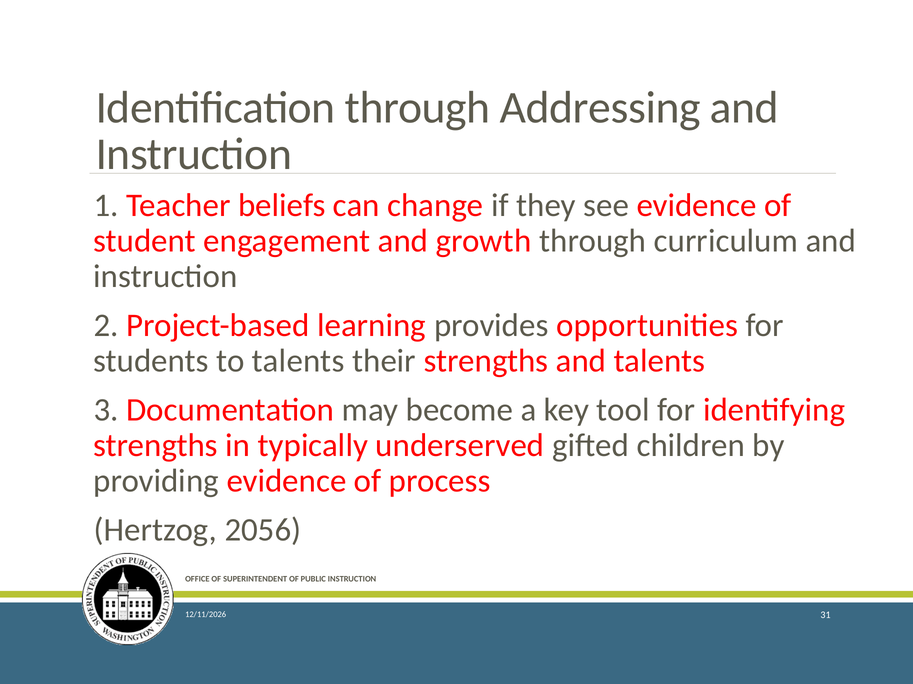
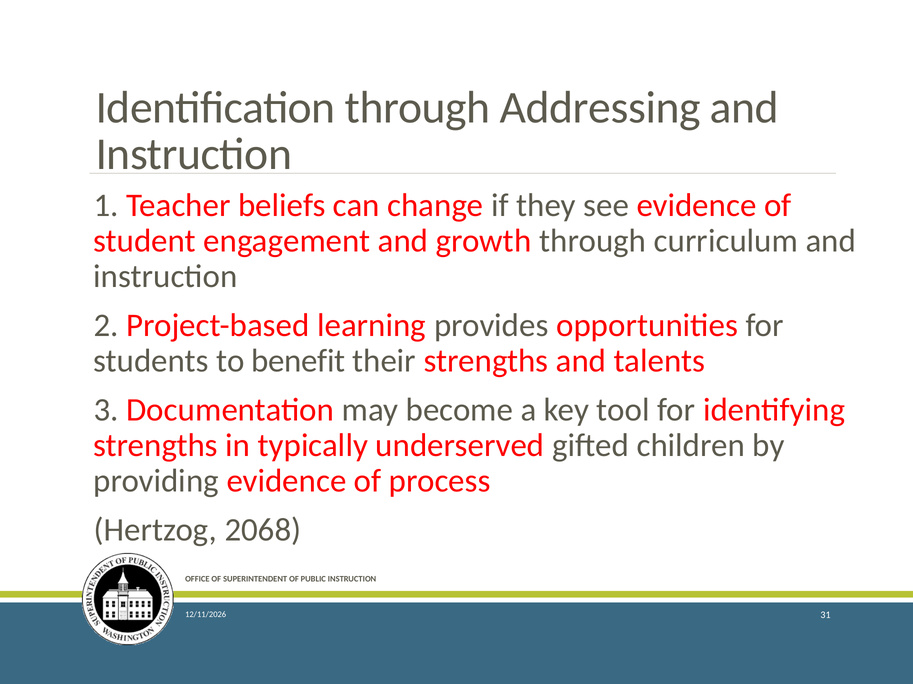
to talents: talents -> benefit
2056: 2056 -> 2068
